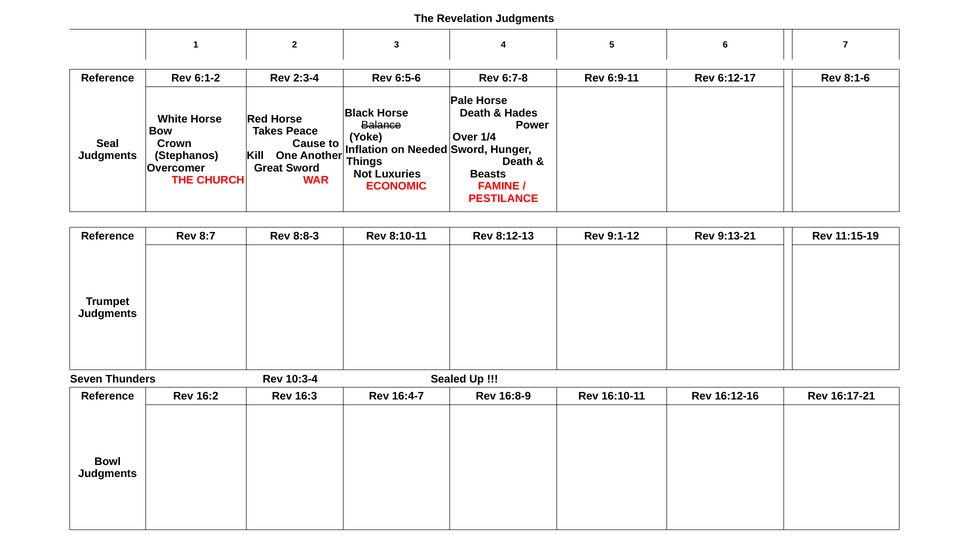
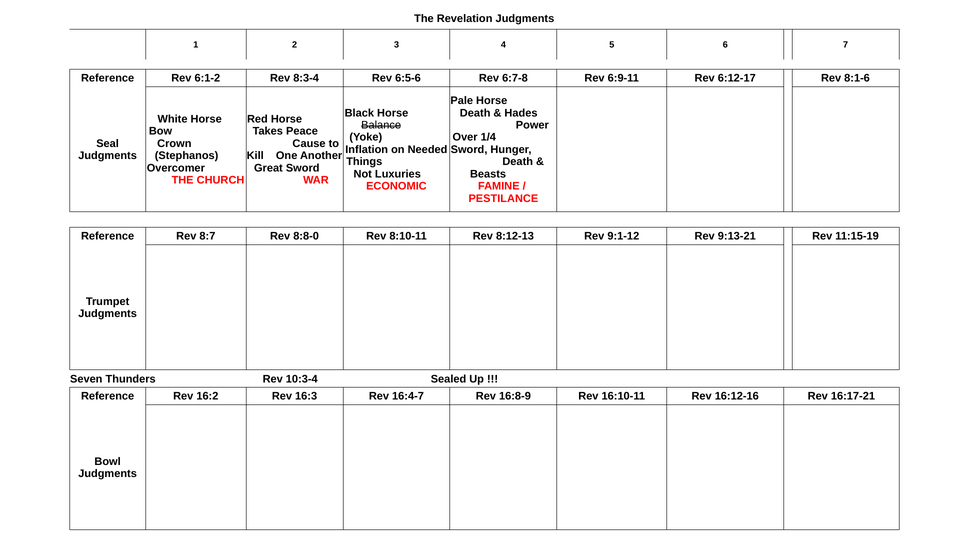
2:3-4: 2:3-4 -> 8:3-4
8:8-3: 8:8-3 -> 8:8-0
